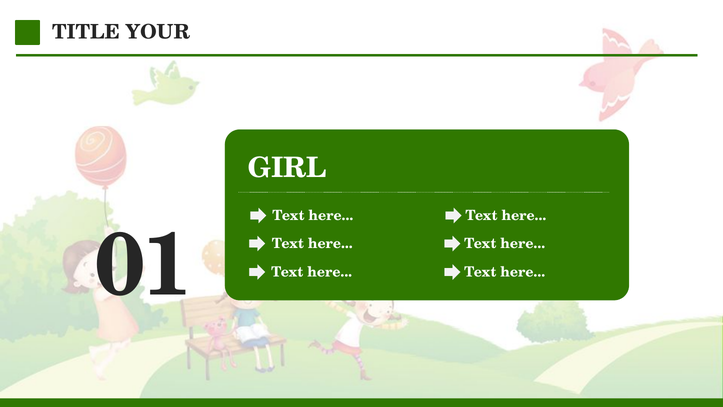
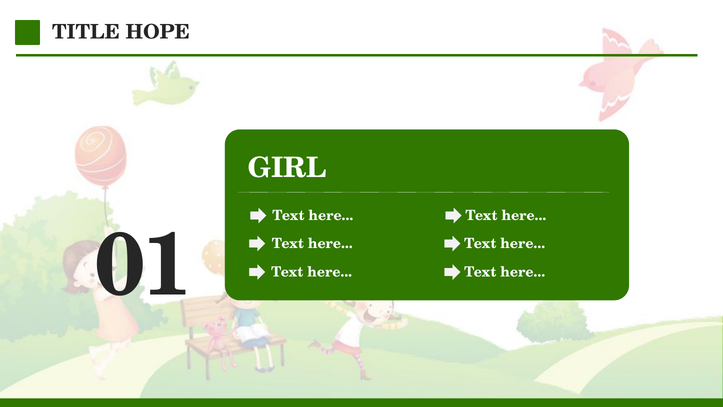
YOUR: YOUR -> HOPE
